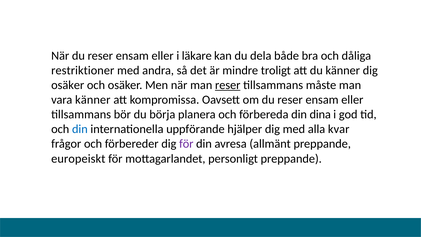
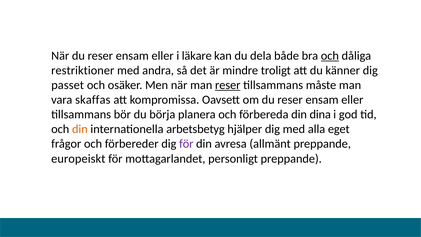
och at (330, 56) underline: none -> present
osäker at (68, 85): osäker -> passet
vara känner: känner -> skaffas
din at (80, 129) colour: blue -> orange
uppförande: uppförande -> arbetsbetyg
kvar: kvar -> eget
